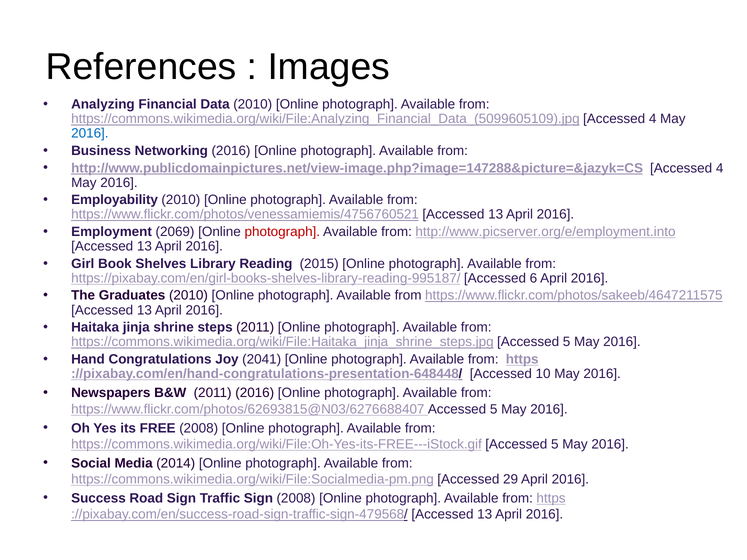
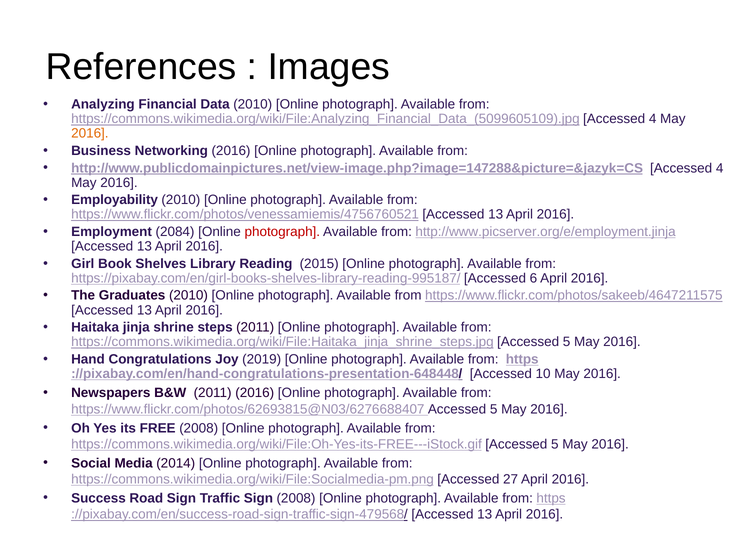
2016 at (90, 134) colour: blue -> orange
2069: 2069 -> 2084
http://www.picserver.org/e/employment.into: http://www.picserver.org/e/employment.into -> http://www.picserver.org/e/employment.jinja
2041: 2041 -> 2019
29: 29 -> 27
